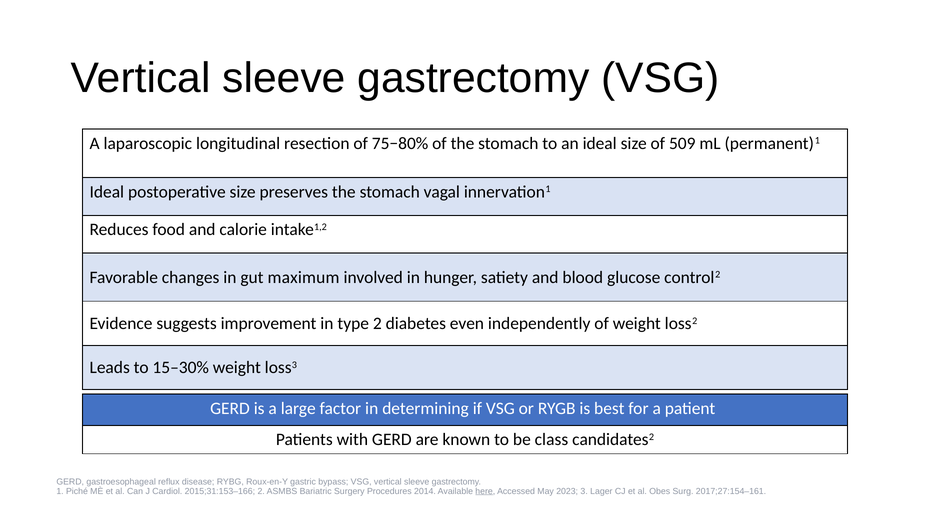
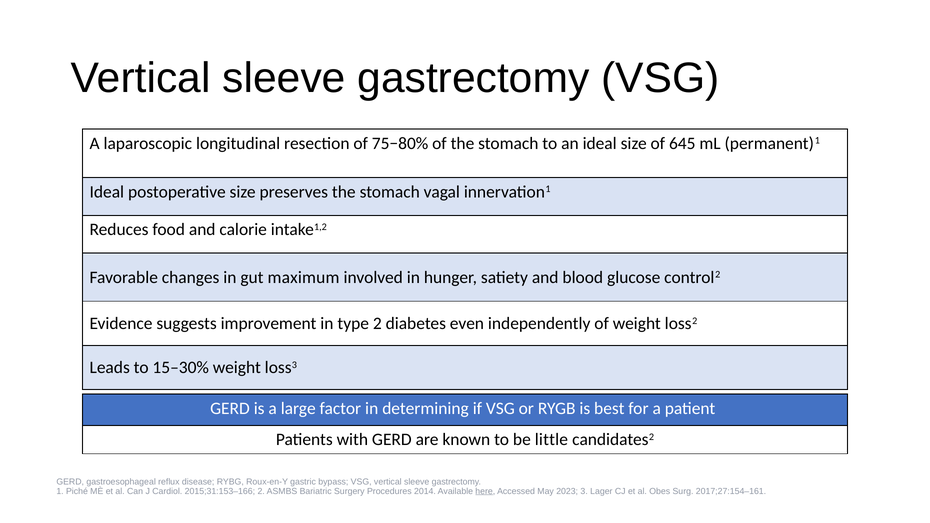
509: 509 -> 645
class: class -> little
